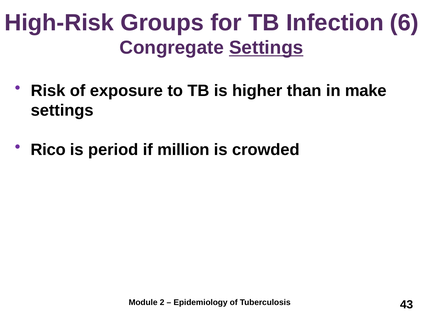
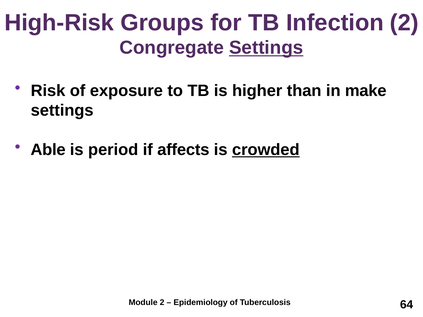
Infection 6: 6 -> 2
Rico: Rico -> Able
million: million -> affects
crowded underline: none -> present
43: 43 -> 64
